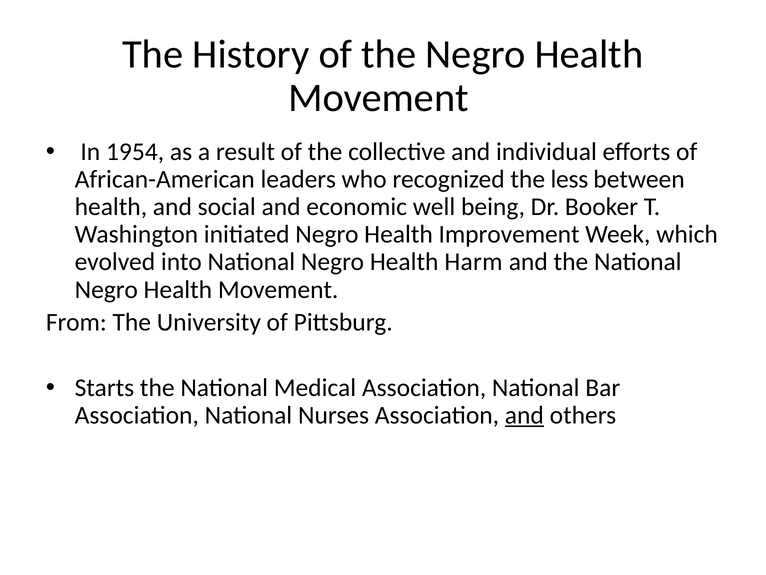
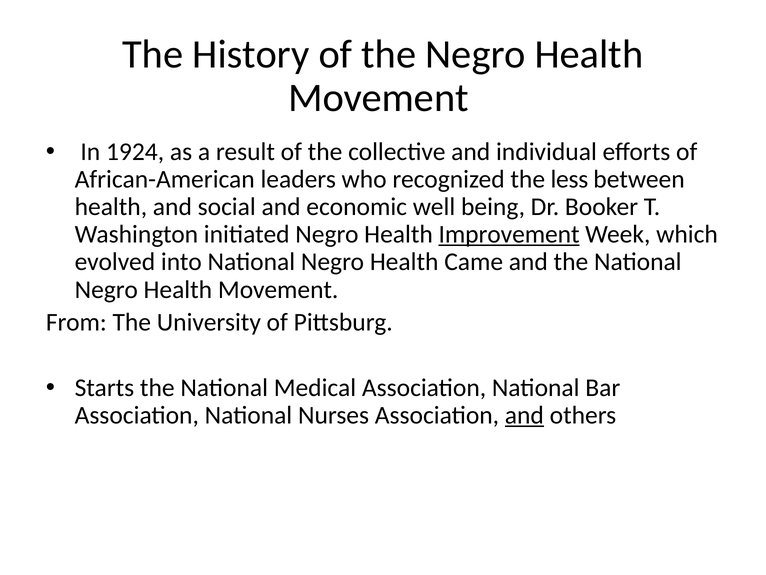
1954: 1954 -> 1924
Improvement underline: none -> present
Harm: Harm -> Came
